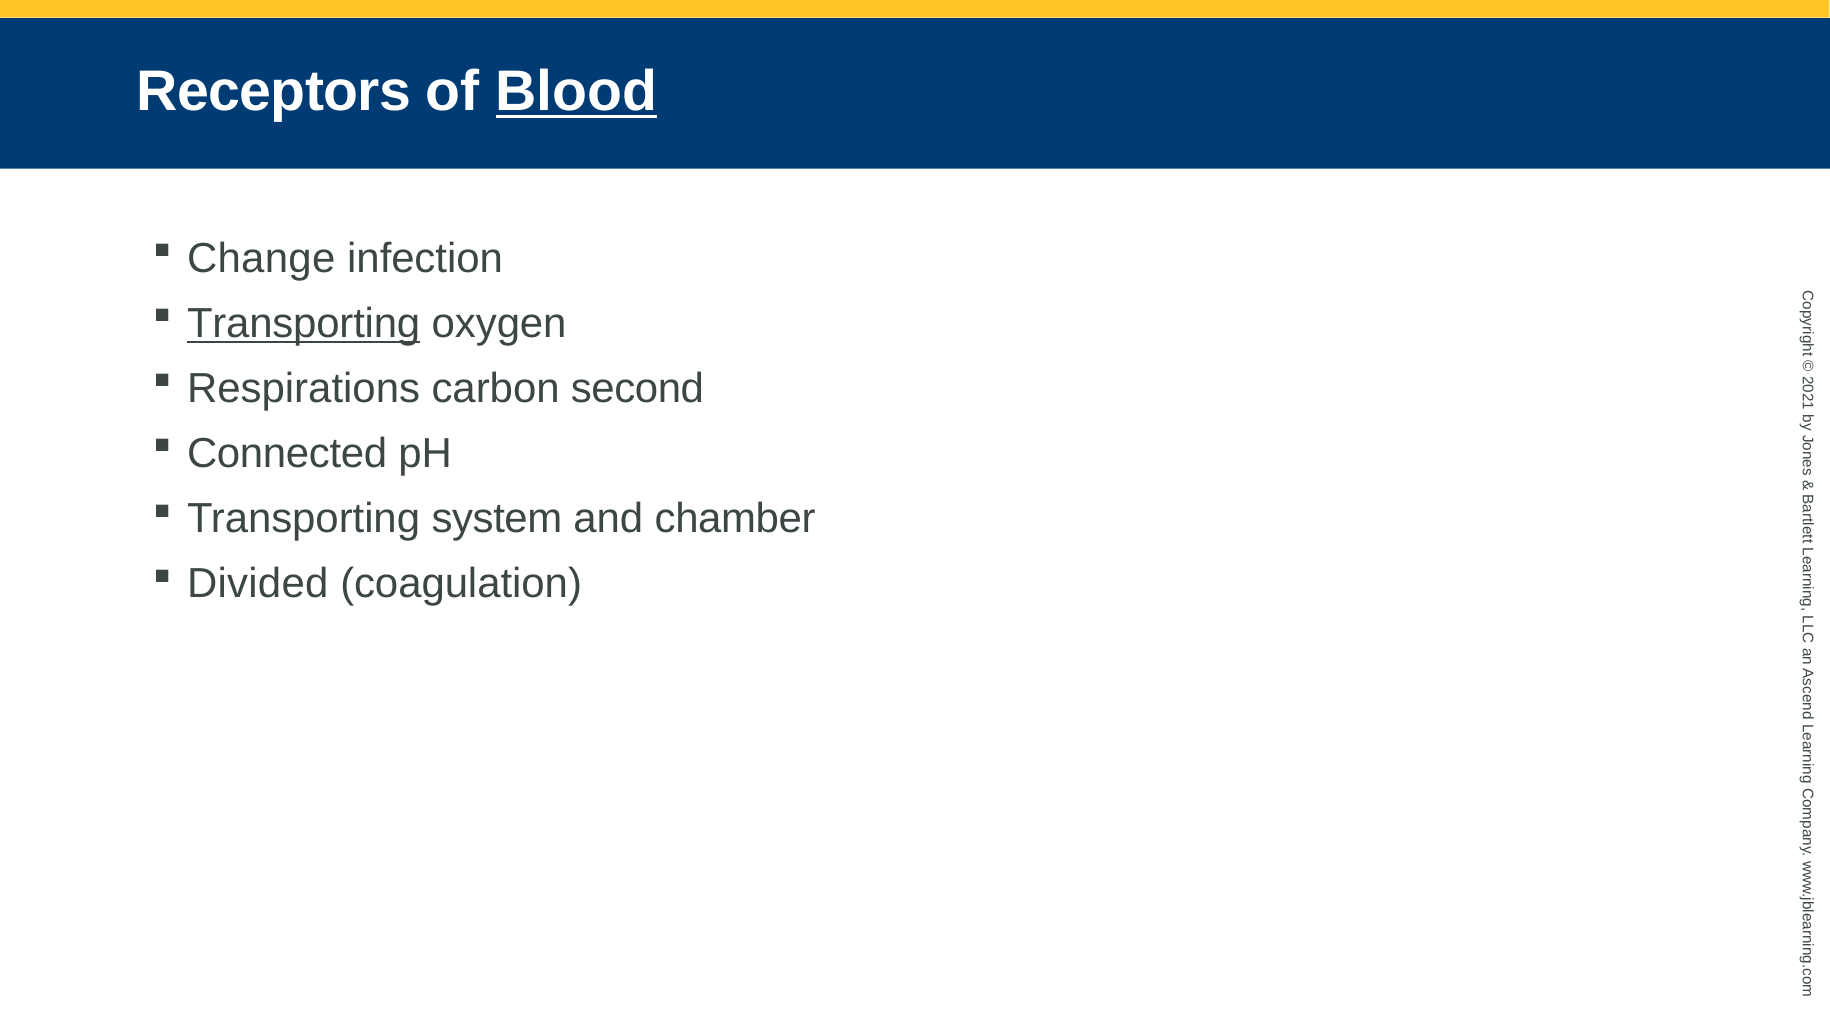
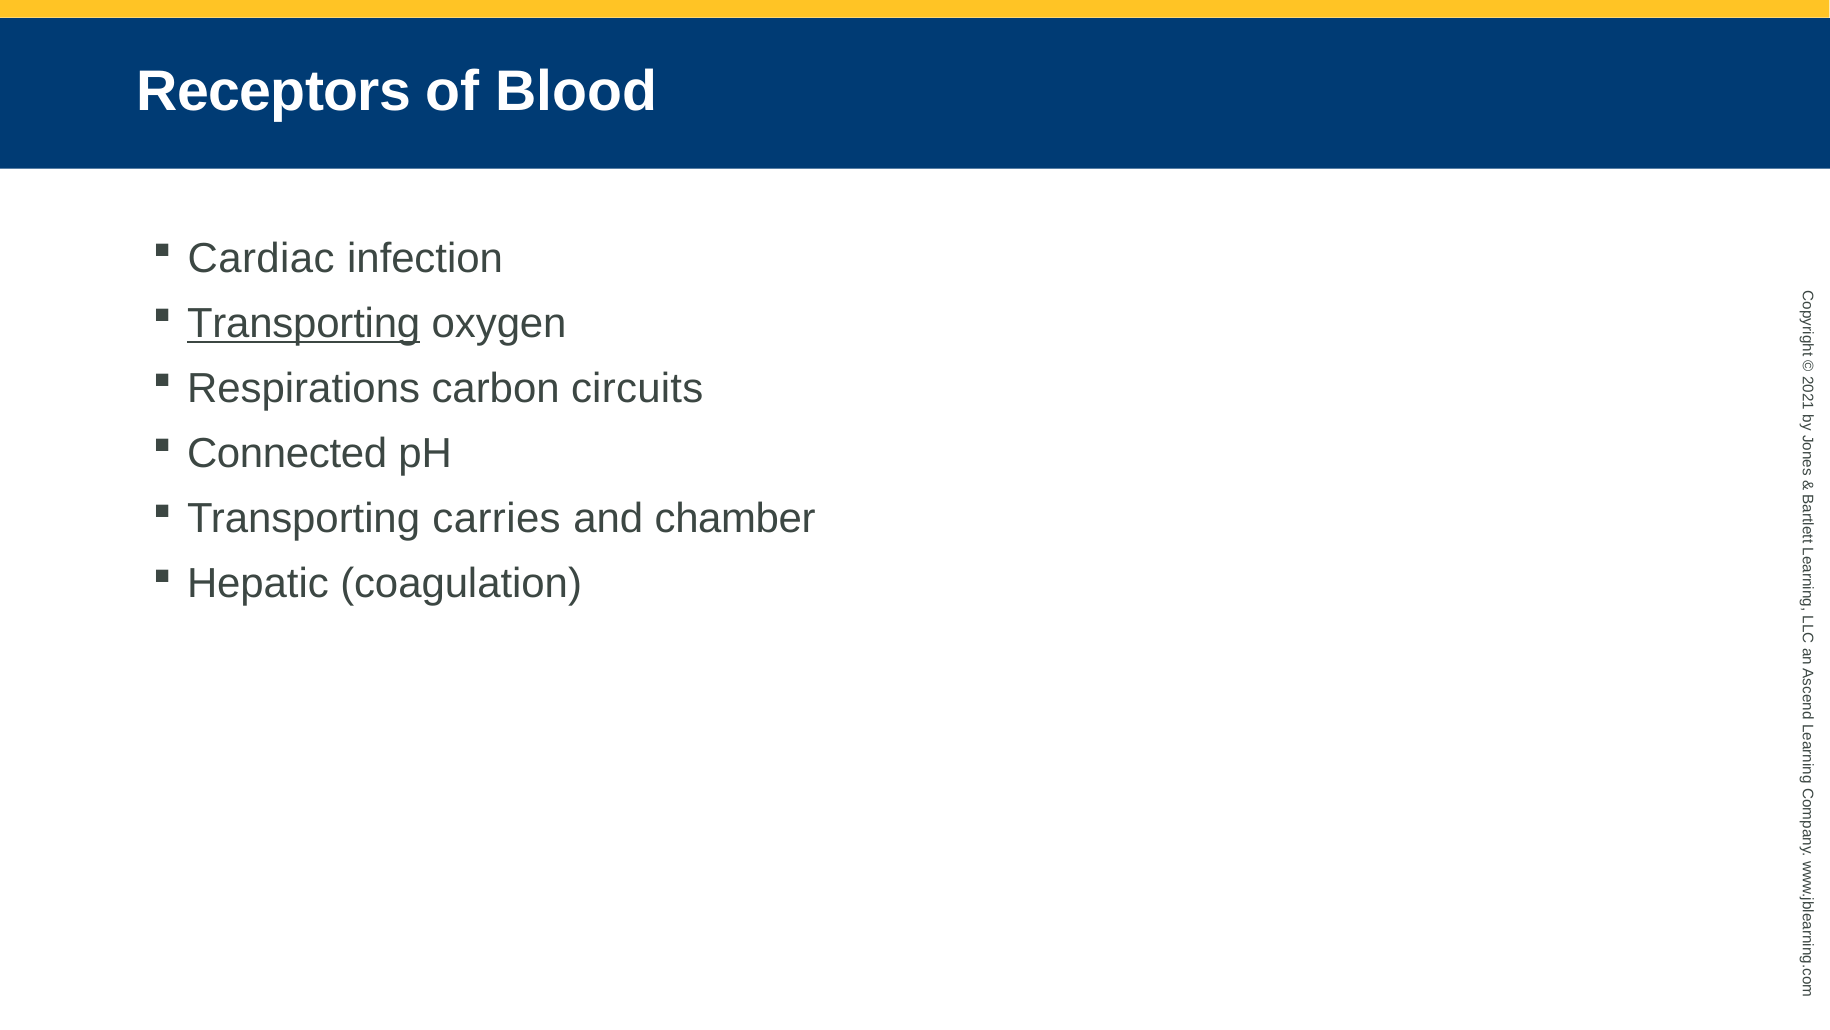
Blood underline: present -> none
Change: Change -> Cardiac
second: second -> circuits
system: system -> carries
Divided: Divided -> Hepatic
